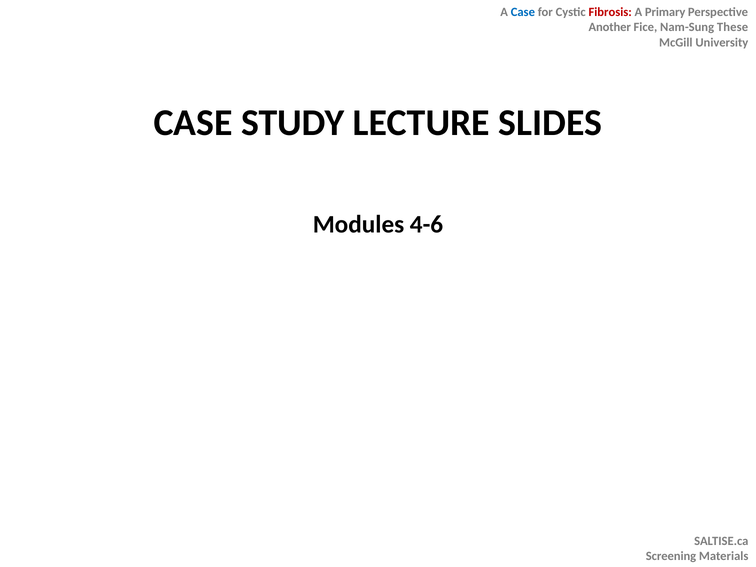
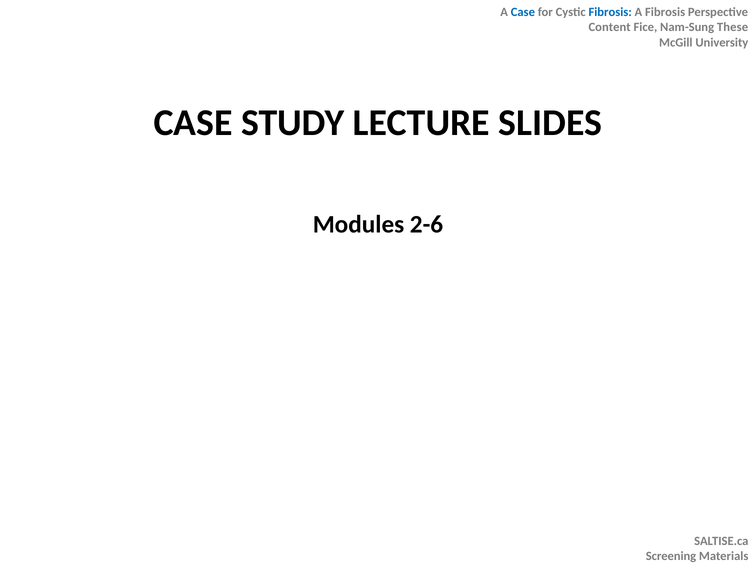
Fibrosis at (610, 12) colour: red -> blue
A Primary: Primary -> Fibrosis
Another: Another -> Content
4-6: 4-6 -> 2-6
